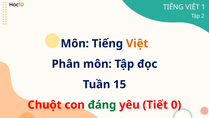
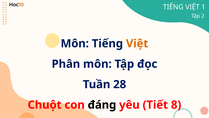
15: 15 -> 28
đáng colour: green -> black
0: 0 -> 8
